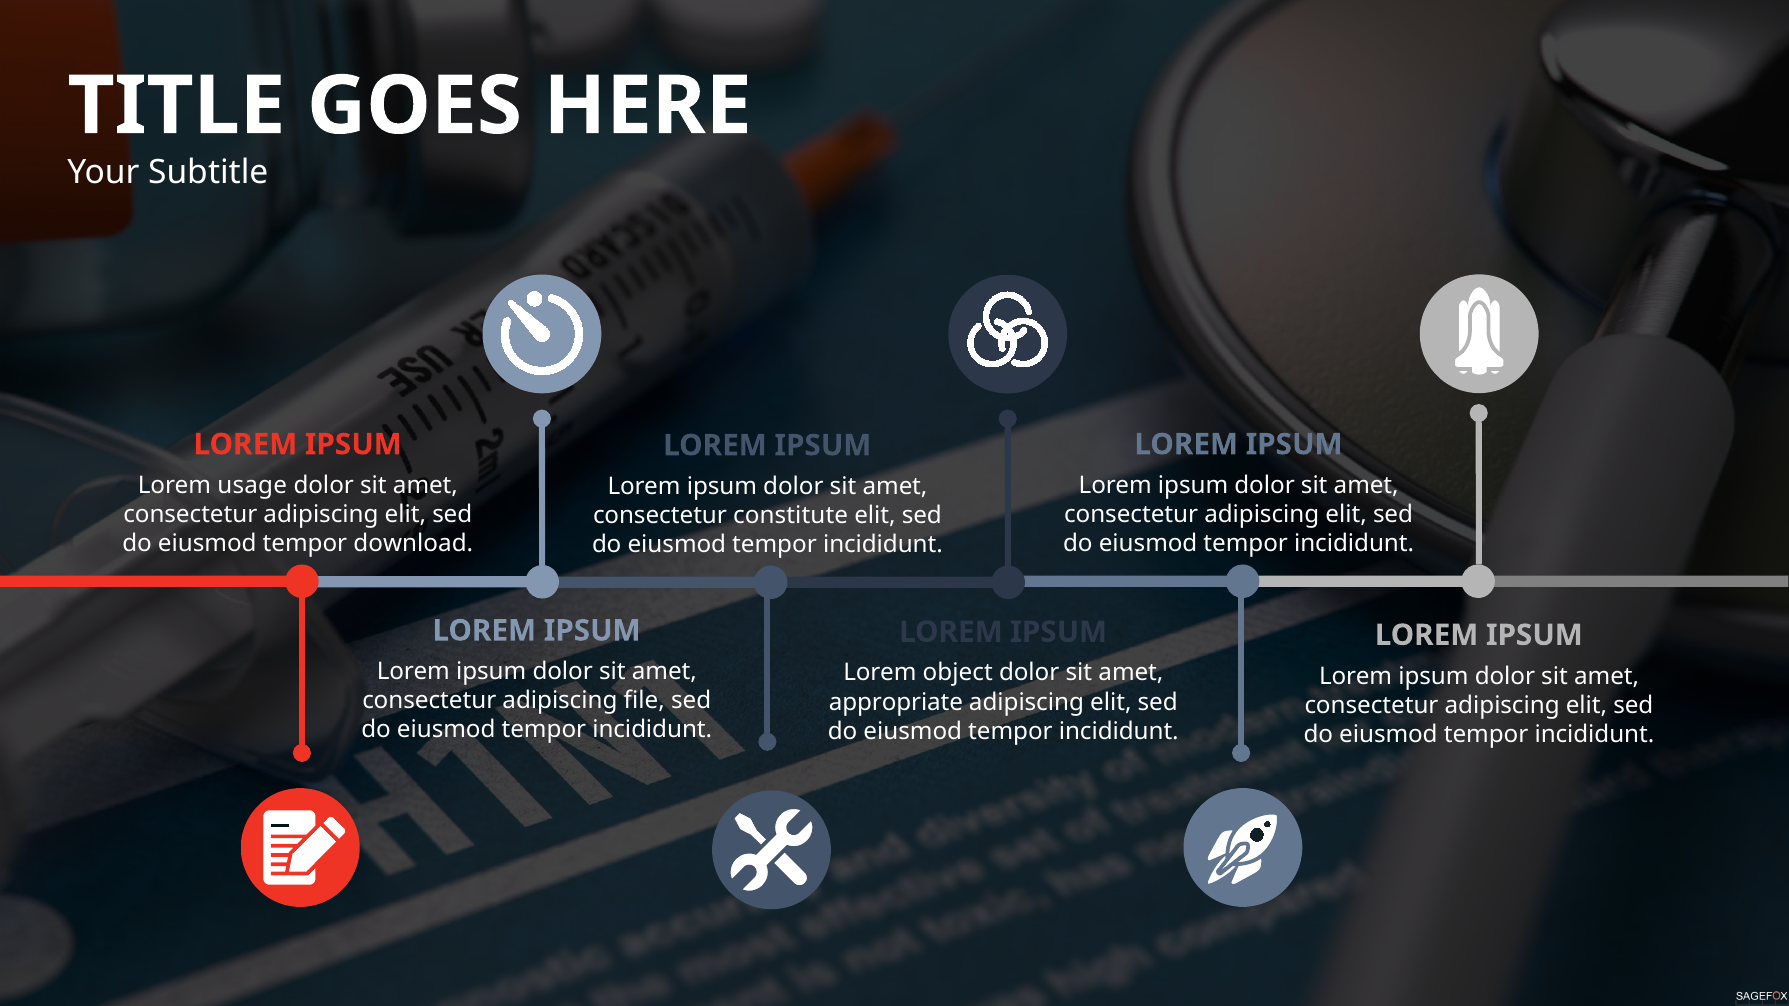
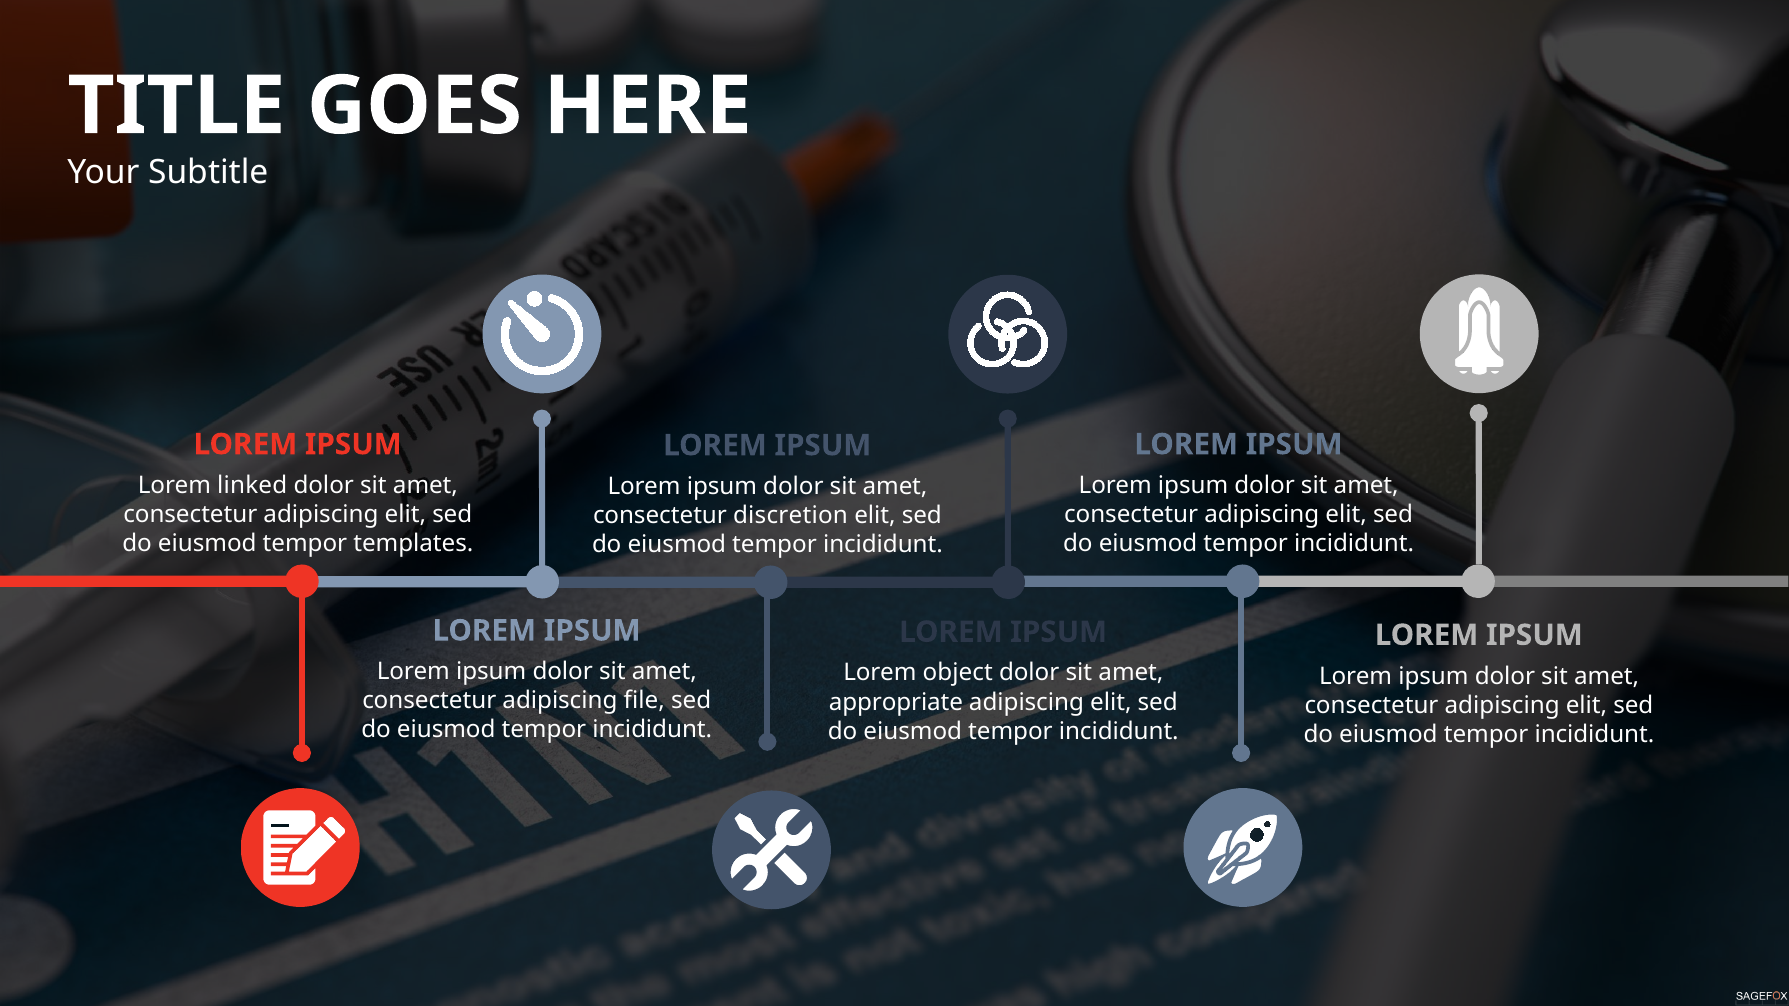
usage: usage -> linked
constitute: constitute -> discretion
download: download -> templates
